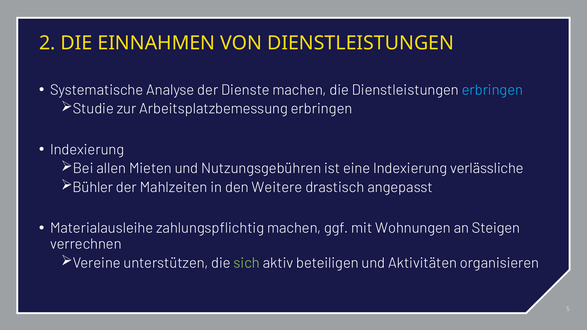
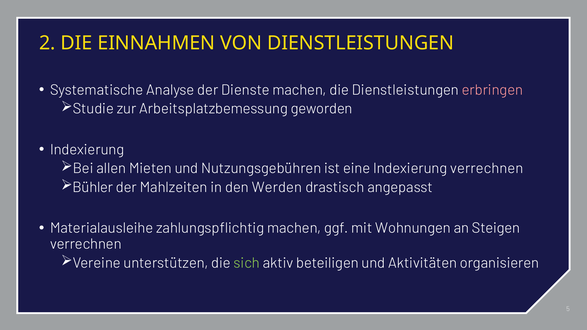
erbringen at (492, 90) colour: light blue -> pink
Arbeitsplatzbemessung erbringen: erbringen -> geworden
Indexierung verlässliche: verlässliche -> verrechnen
Weitere: Weitere -> Werden
